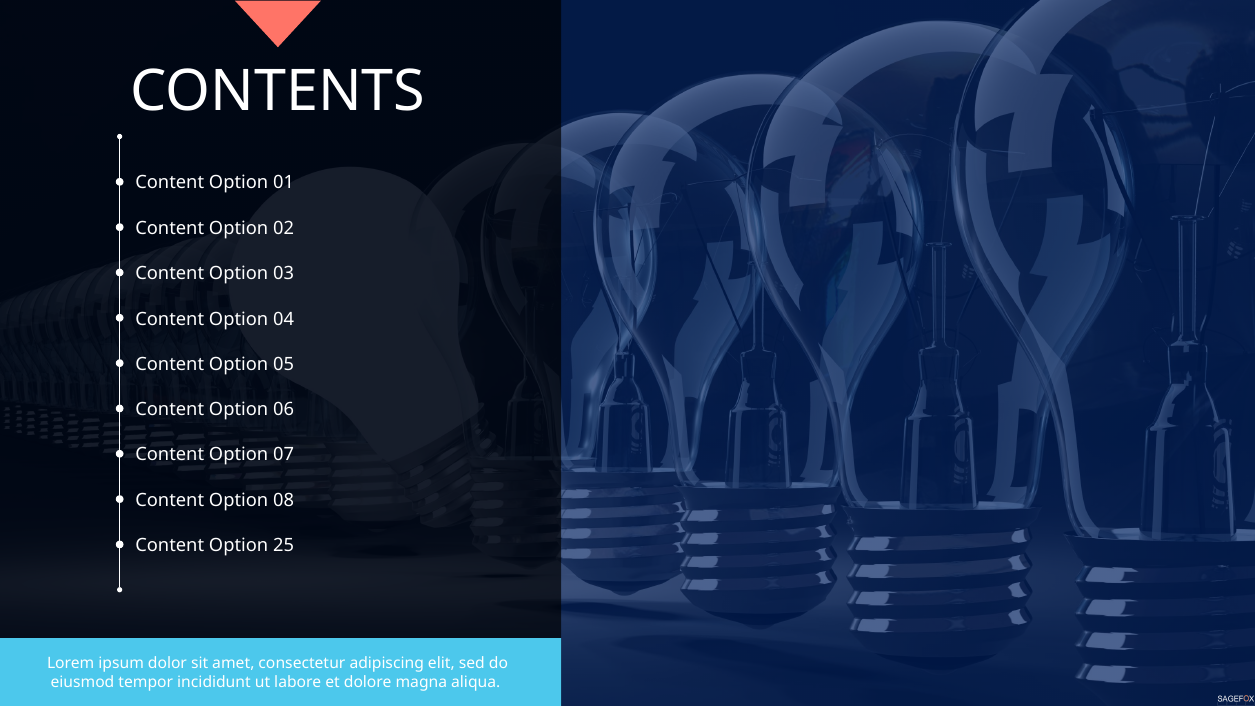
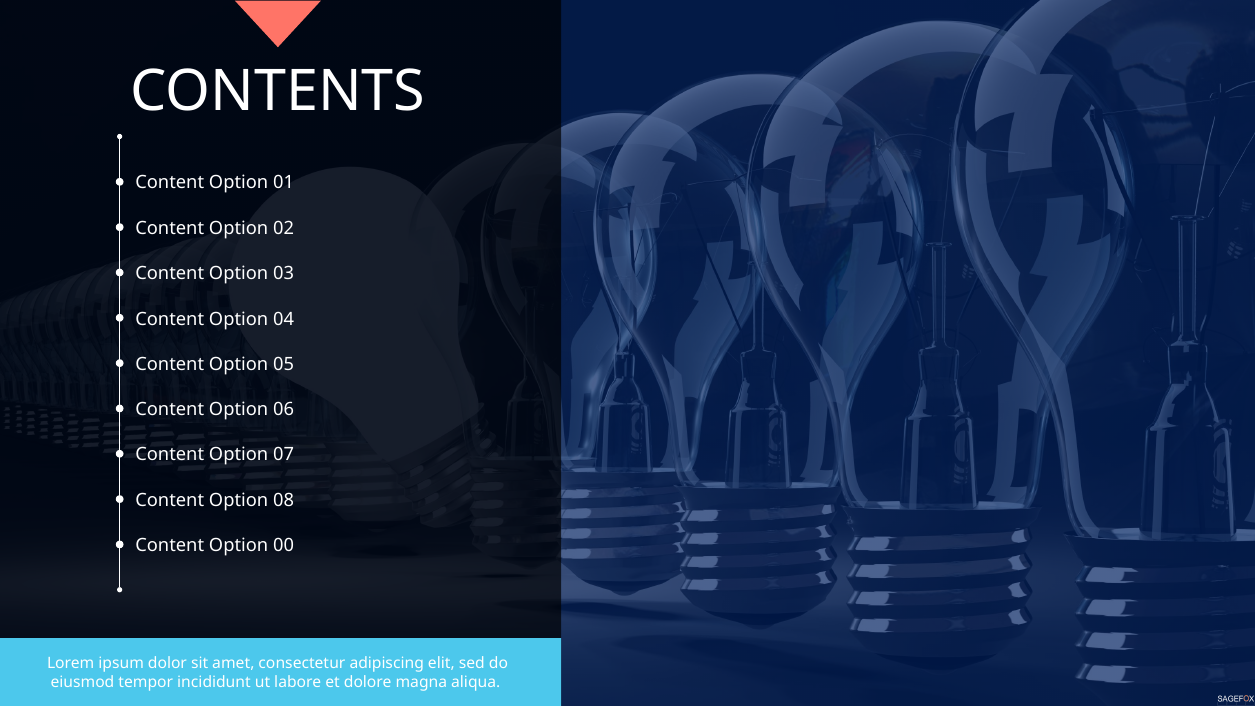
25: 25 -> 00
